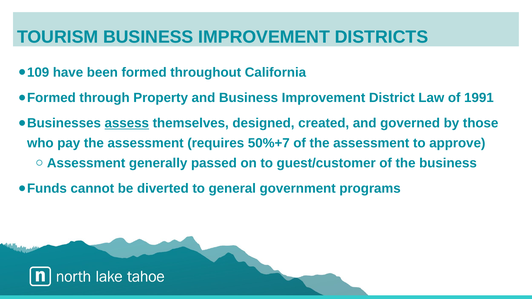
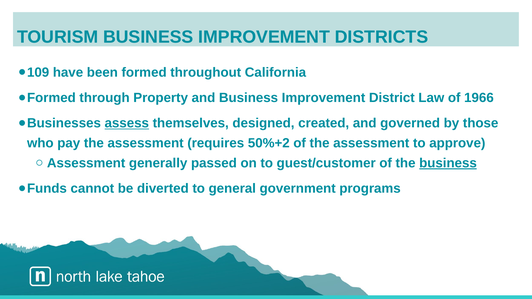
1991: 1991 -> 1966
50%+7: 50%+7 -> 50%+2
business at (448, 163) underline: none -> present
